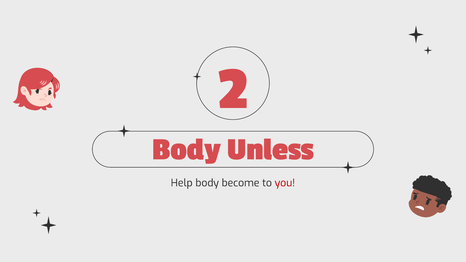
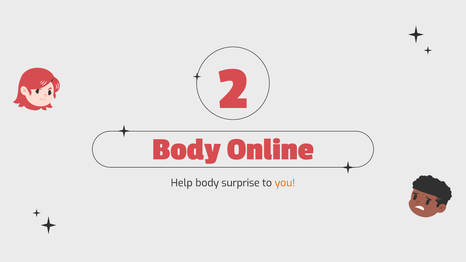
Unless: Unless -> Online
become: become -> surprise
you colour: red -> orange
